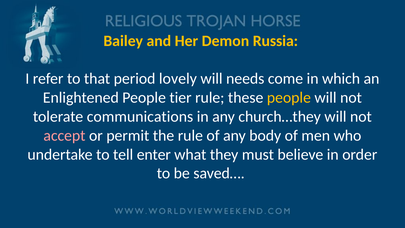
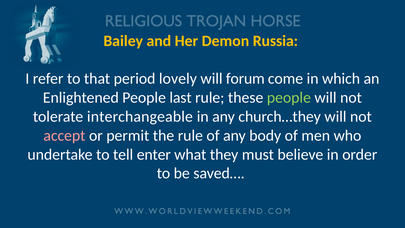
needs: needs -> forum
tier: tier -> last
people at (289, 98) colour: yellow -> light green
communications: communications -> interchangeable
